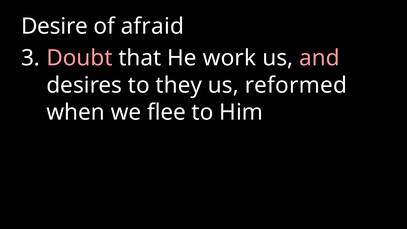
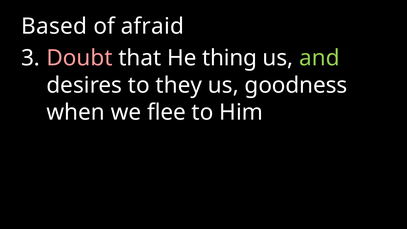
Desire: Desire -> Based
work: work -> thing
and colour: pink -> light green
reformed: reformed -> goodness
